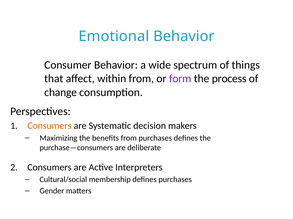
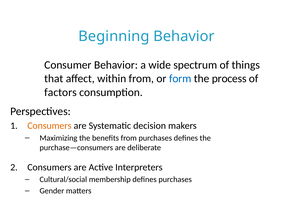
Emotional: Emotional -> Beginning
form colour: purple -> blue
change: change -> factors
